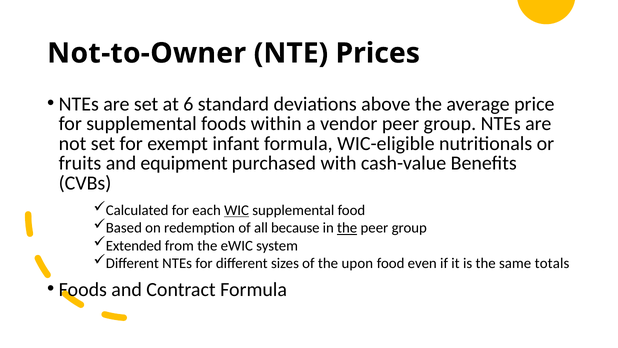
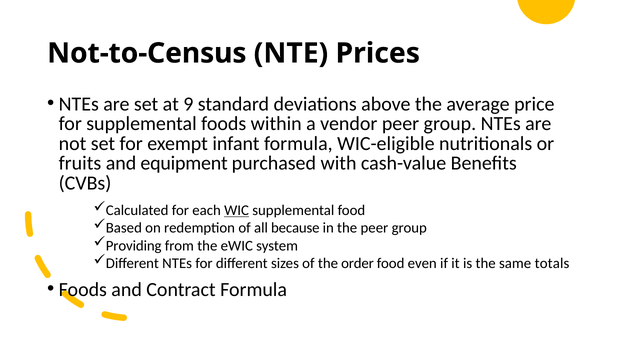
Not-to-Owner: Not-to-Owner -> Not-to-Census
6: 6 -> 9
the at (347, 228) underline: present -> none
Extended: Extended -> Providing
upon: upon -> order
